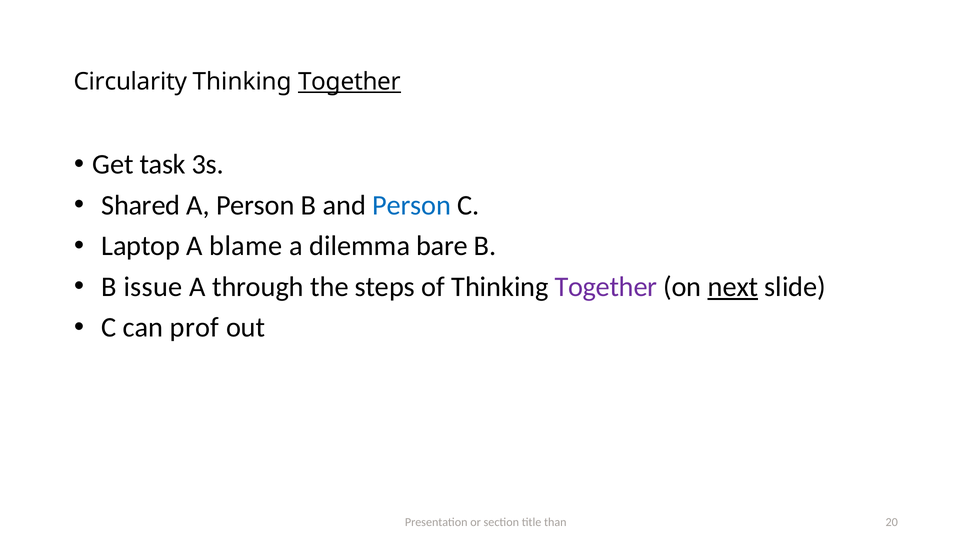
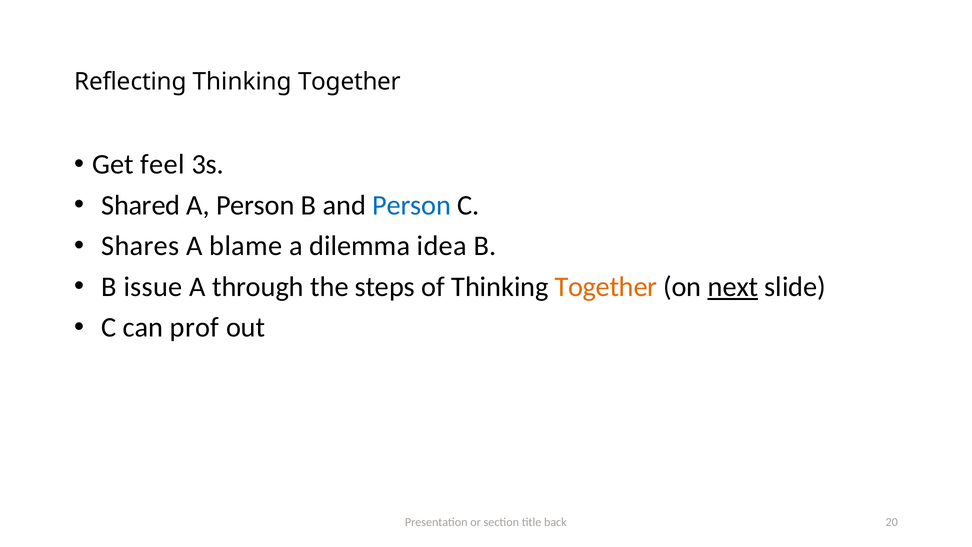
Circularity: Circularity -> Reflecting
Together at (350, 82) underline: present -> none
task: task -> feel
Laptop: Laptop -> Shares
bare: bare -> idea
Together at (606, 287) colour: purple -> orange
than: than -> back
